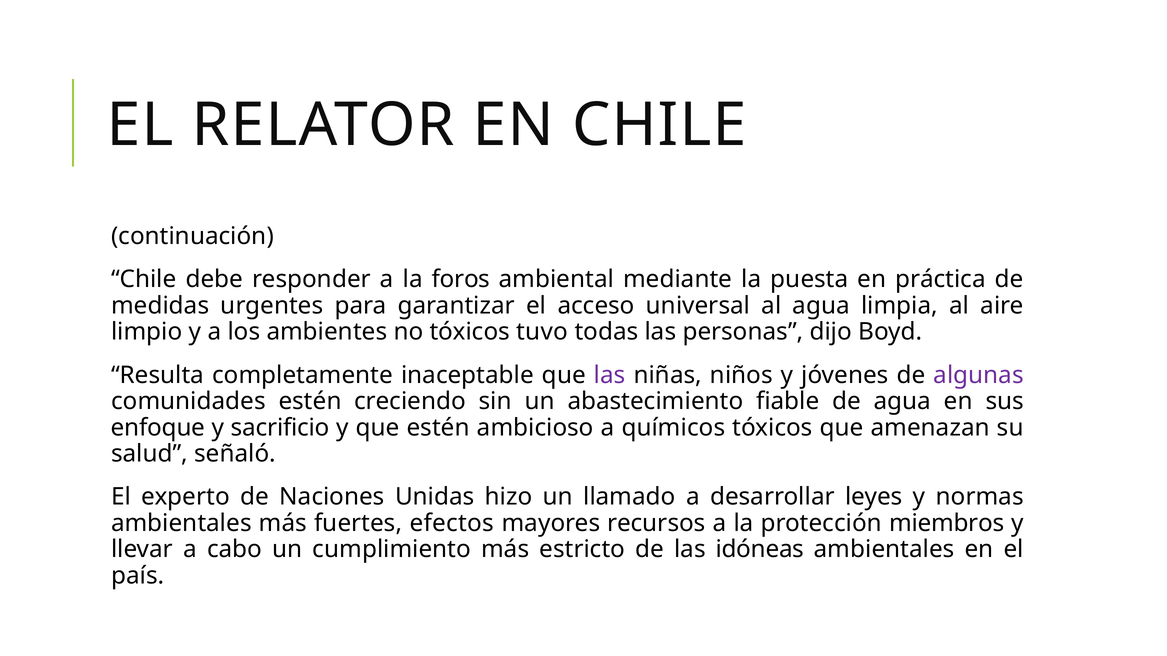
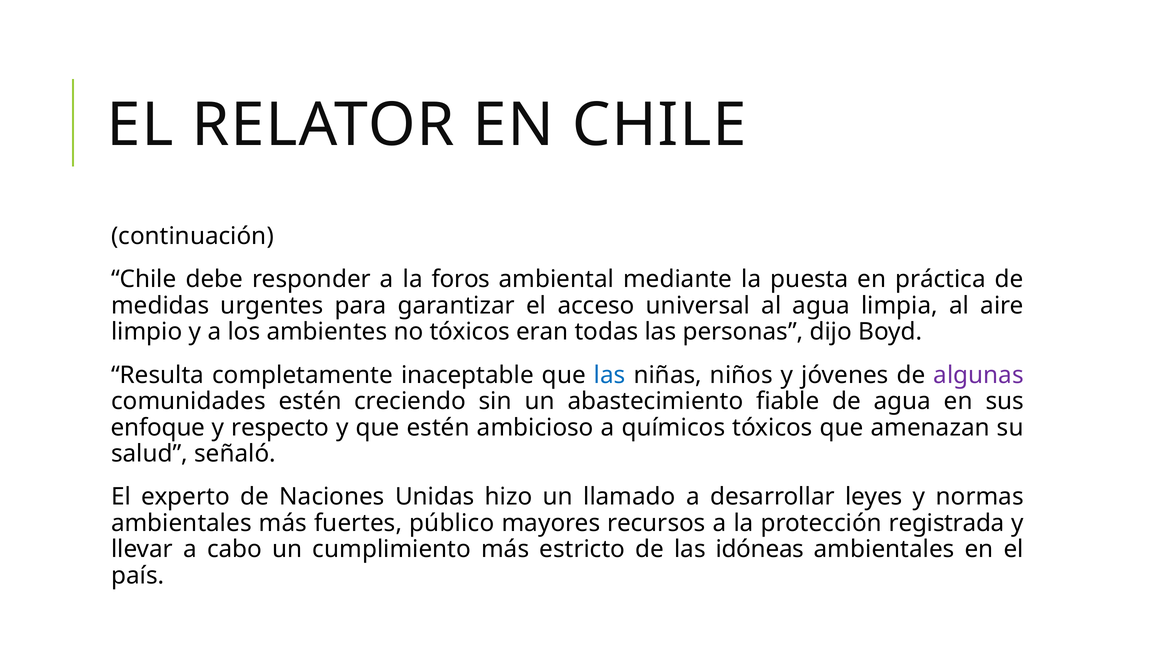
tuvo: tuvo -> eran
las at (610, 375) colour: purple -> blue
sacrificio: sacrificio -> respecto
efectos: efectos -> público
miembros: miembros -> registrada
